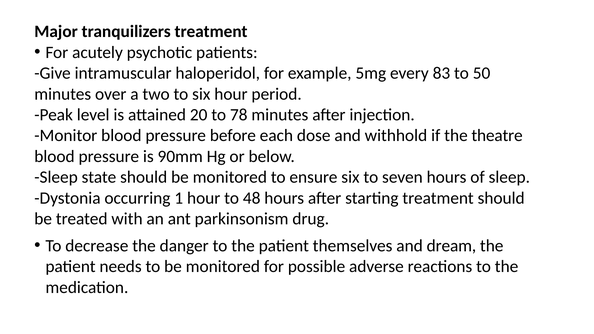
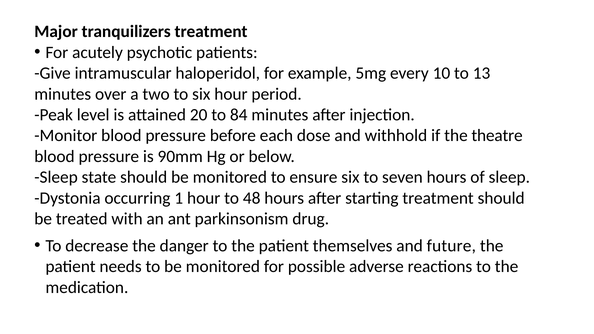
83: 83 -> 10
50: 50 -> 13
78: 78 -> 84
dream: dream -> future
